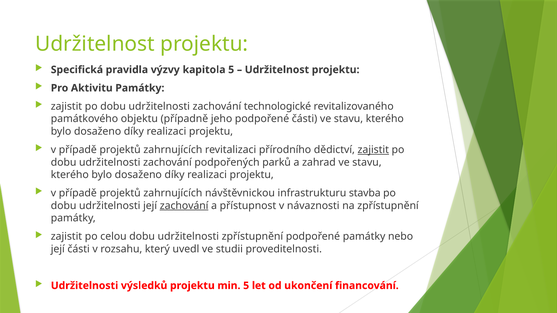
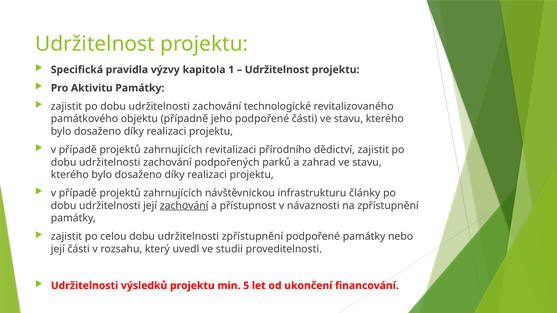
kapitola 5: 5 -> 1
zajistit at (373, 150) underline: present -> none
stavba: stavba -> články
